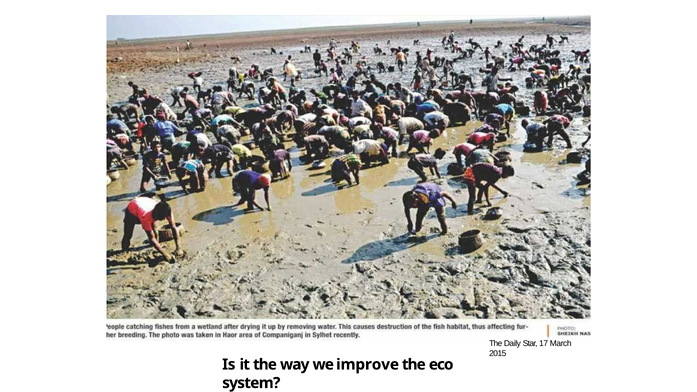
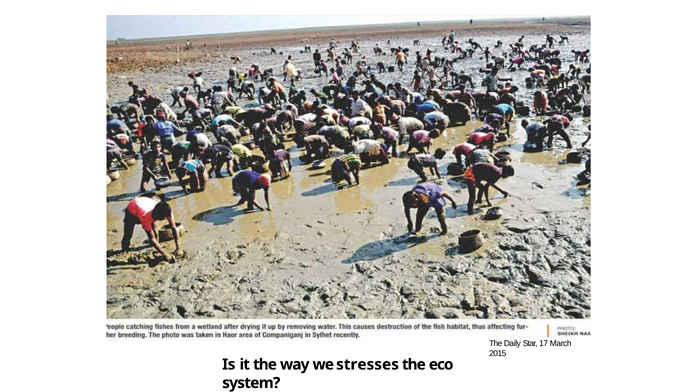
improve: improve -> stresses
